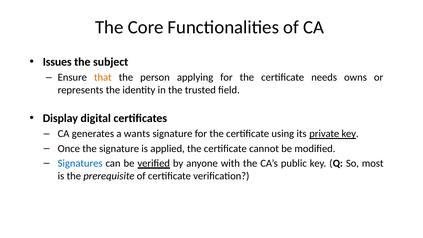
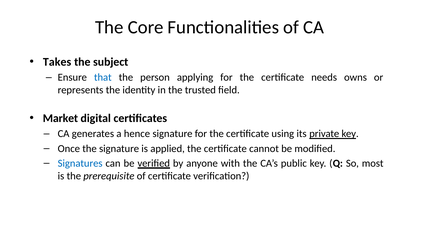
Issues: Issues -> Takes
that colour: orange -> blue
Display: Display -> Market
wants: wants -> hence
